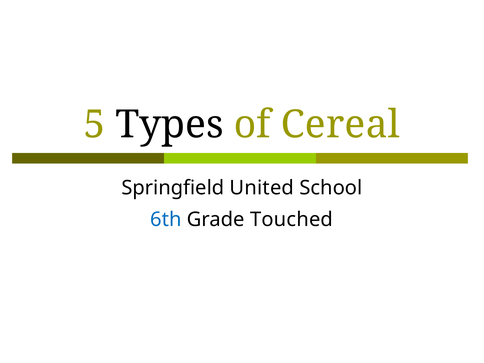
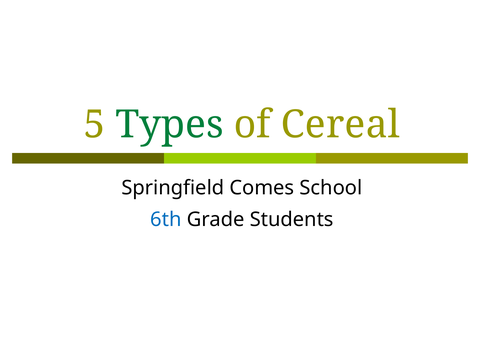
Types colour: black -> green
United: United -> Comes
Touched: Touched -> Students
